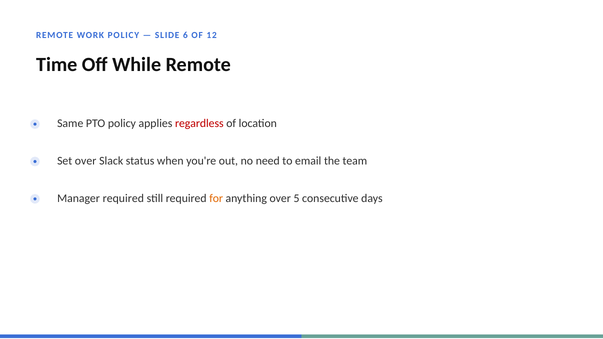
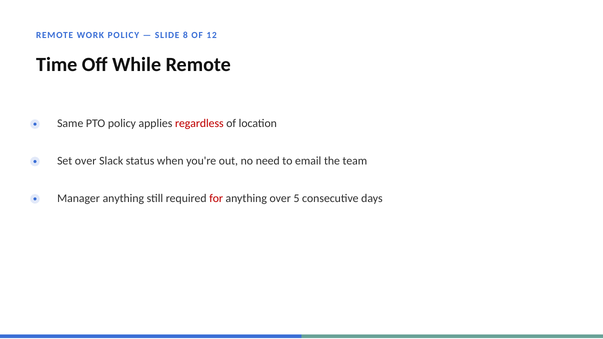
6: 6 -> 8
Manager required: required -> anything
for colour: orange -> red
